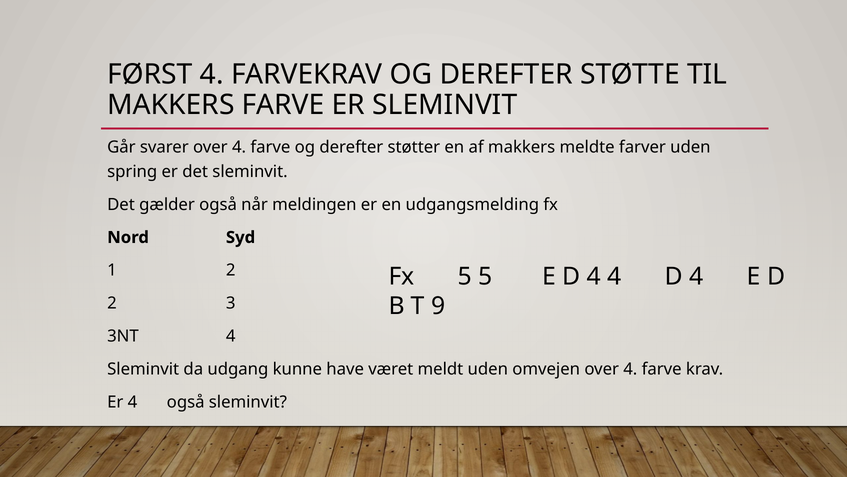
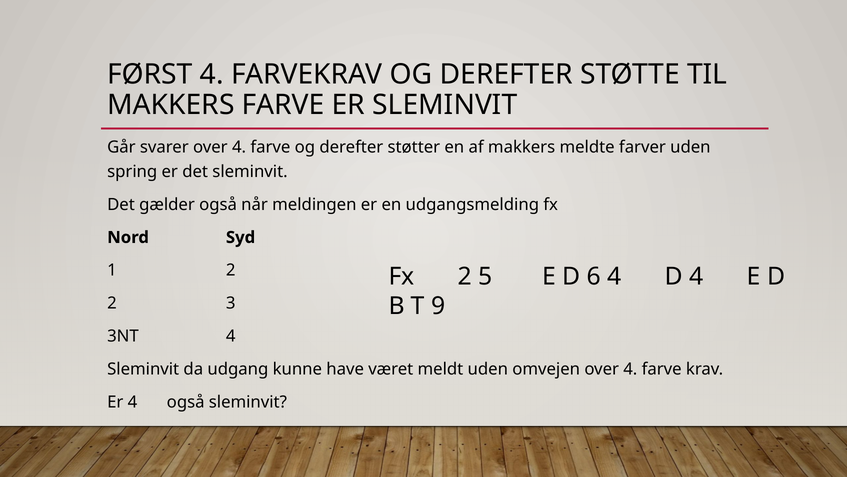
Fx 5: 5 -> 2
4 at (594, 276): 4 -> 6
